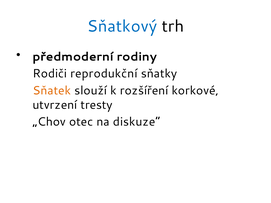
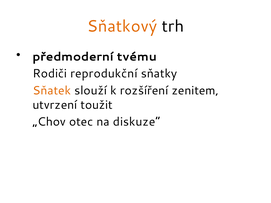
Sňatkový colour: blue -> orange
rodiny: rodiny -> tvému
korkové: korkové -> zenitem
tresty: tresty -> toužit
